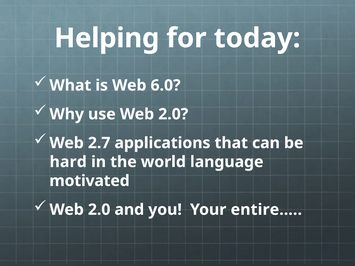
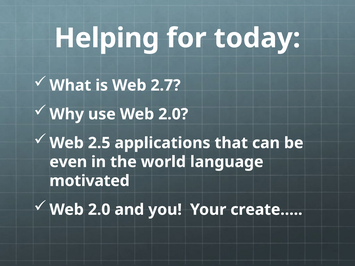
6.0: 6.0 -> 2.7
2.7: 2.7 -> 2.5
hard: hard -> even
entire…: entire… -> create…
